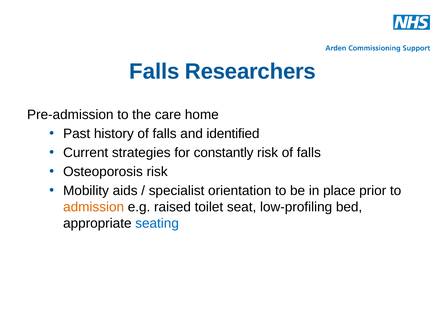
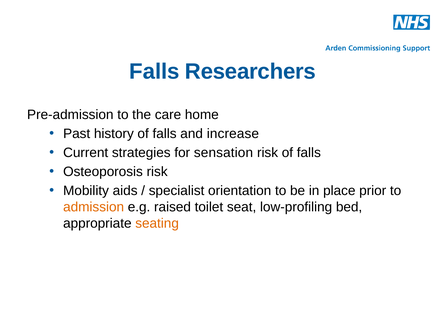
identified: identified -> increase
constantly: constantly -> sensation
seating colour: blue -> orange
